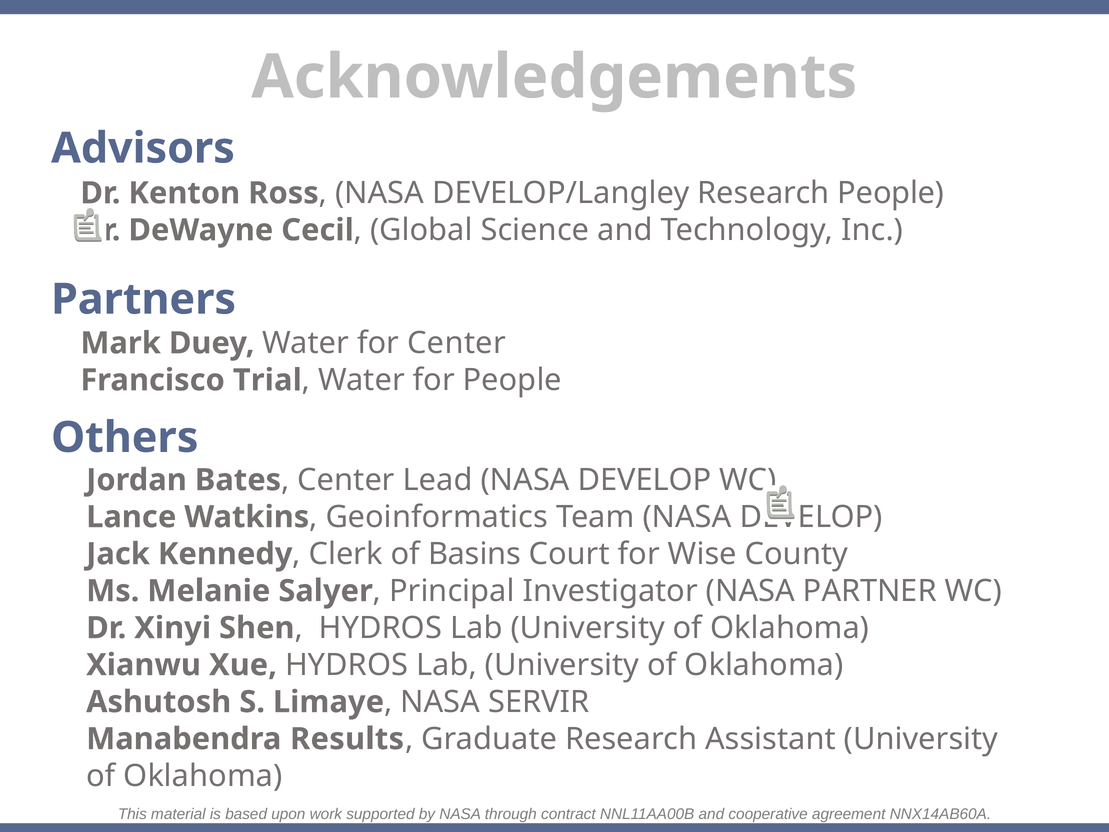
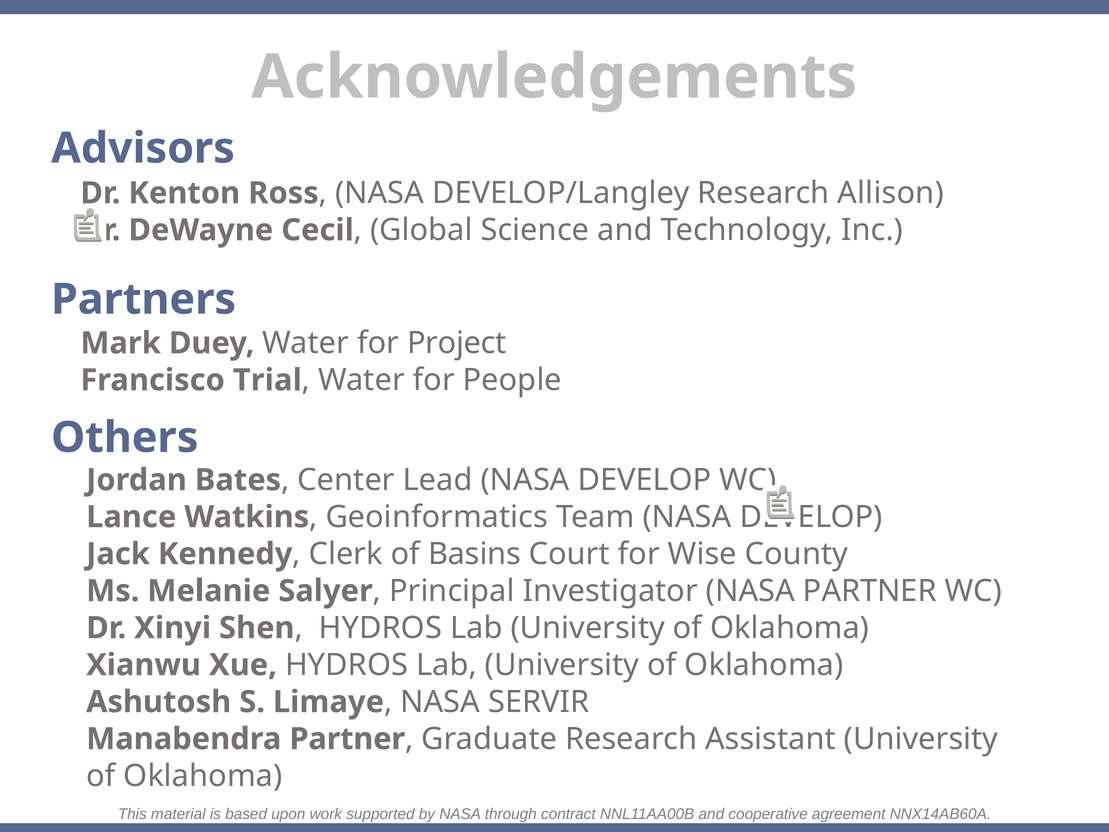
Research People: People -> Allison
for Center: Center -> Project
Manabendra Results: Results -> Partner
